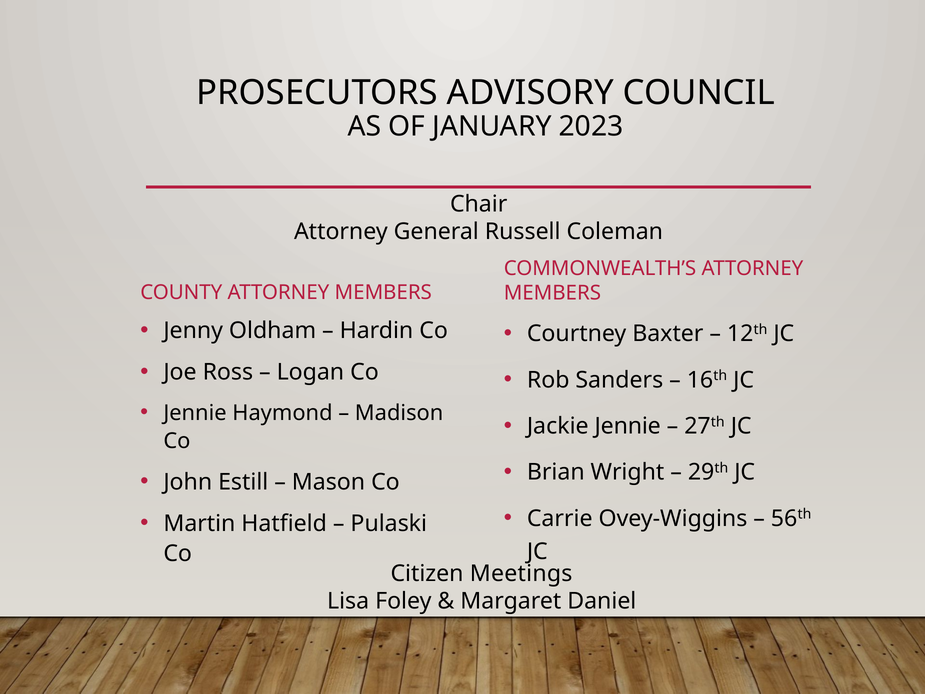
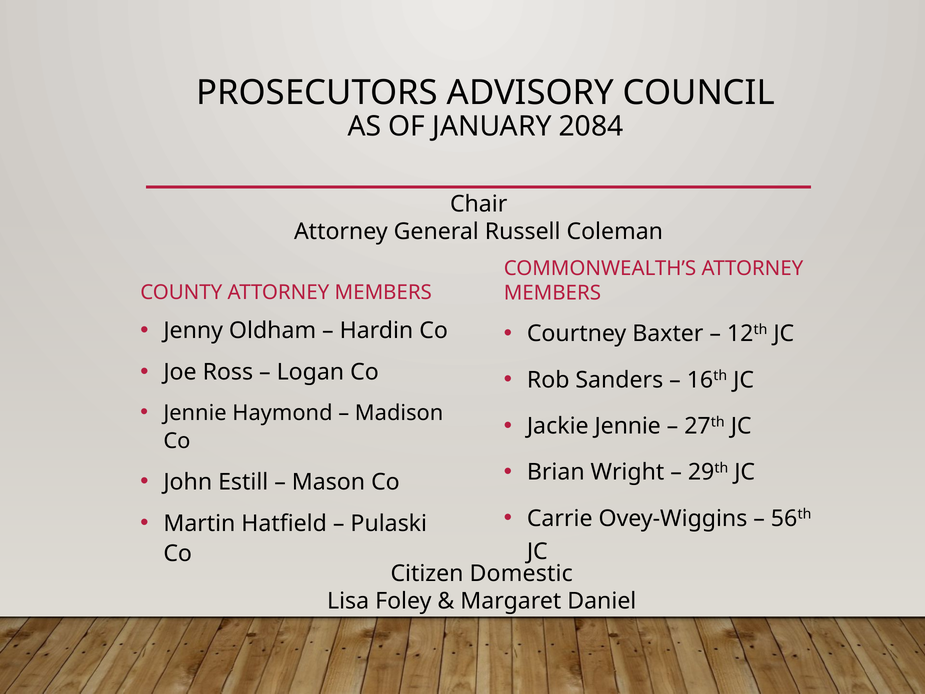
2023: 2023 -> 2084
Meetings: Meetings -> Domestic
